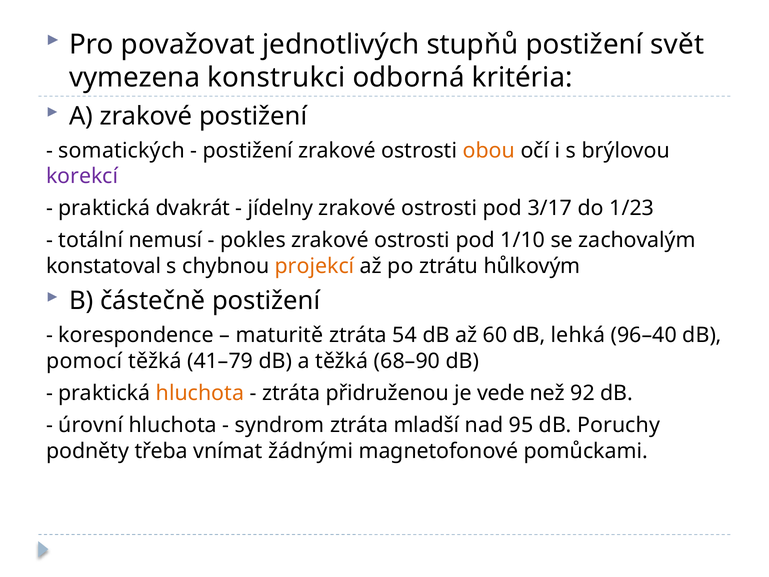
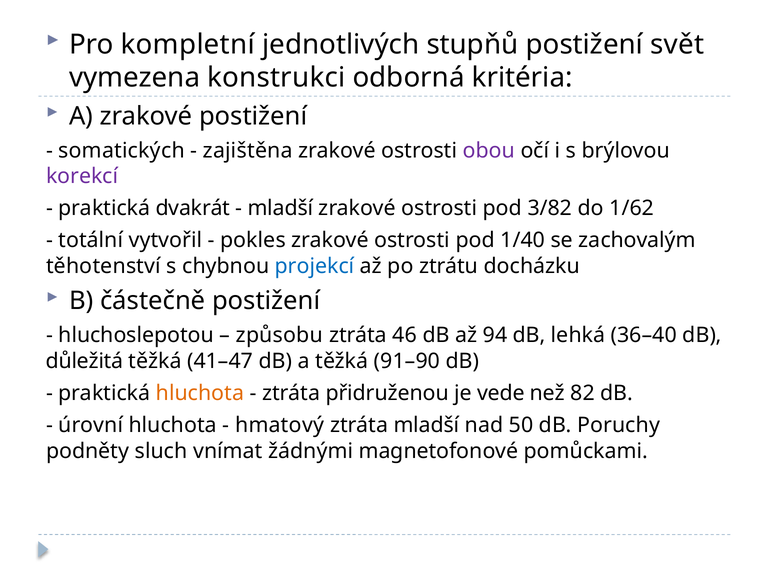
považovat: považovat -> kompletní
postižení at (248, 150): postižení -> zajištěna
obou colour: orange -> purple
jídelny at (280, 208): jídelny -> mladší
3/17: 3/17 -> 3/82
1/23: 1/23 -> 1/62
nemusí: nemusí -> vytvořil
1/10: 1/10 -> 1/40
konstatoval: konstatoval -> těhotenství
projekcí colour: orange -> blue
hůlkovým: hůlkovým -> docházku
korespondence: korespondence -> hluchoslepotou
maturitě: maturitě -> způsobu
54: 54 -> 46
60: 60 -> 94
96–40: 96–40 -> 36–40
pomocí: pomocí -> důležitá
41–79: 41–79 -> 41–47
68–90: 68–90 -> 91–90
92: 92 -> 82
syndrom: syndrom -> hmatový
95: 95 -> 50
třeba: třeba -> sluch
